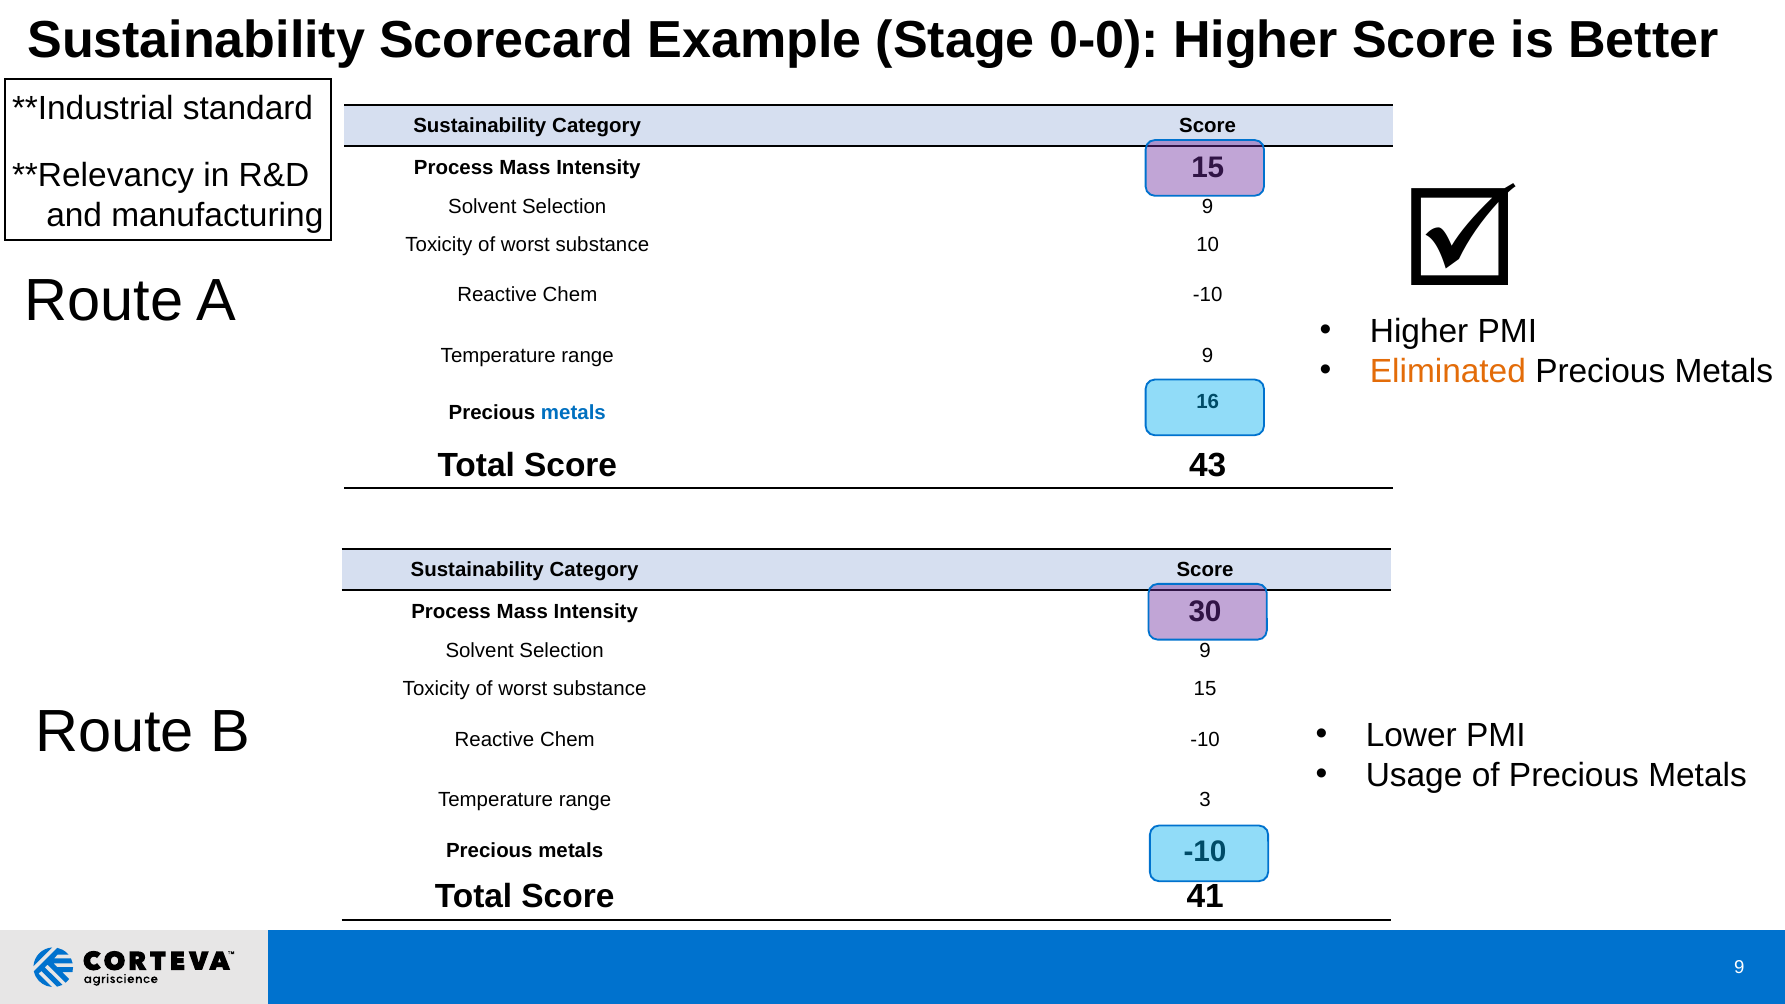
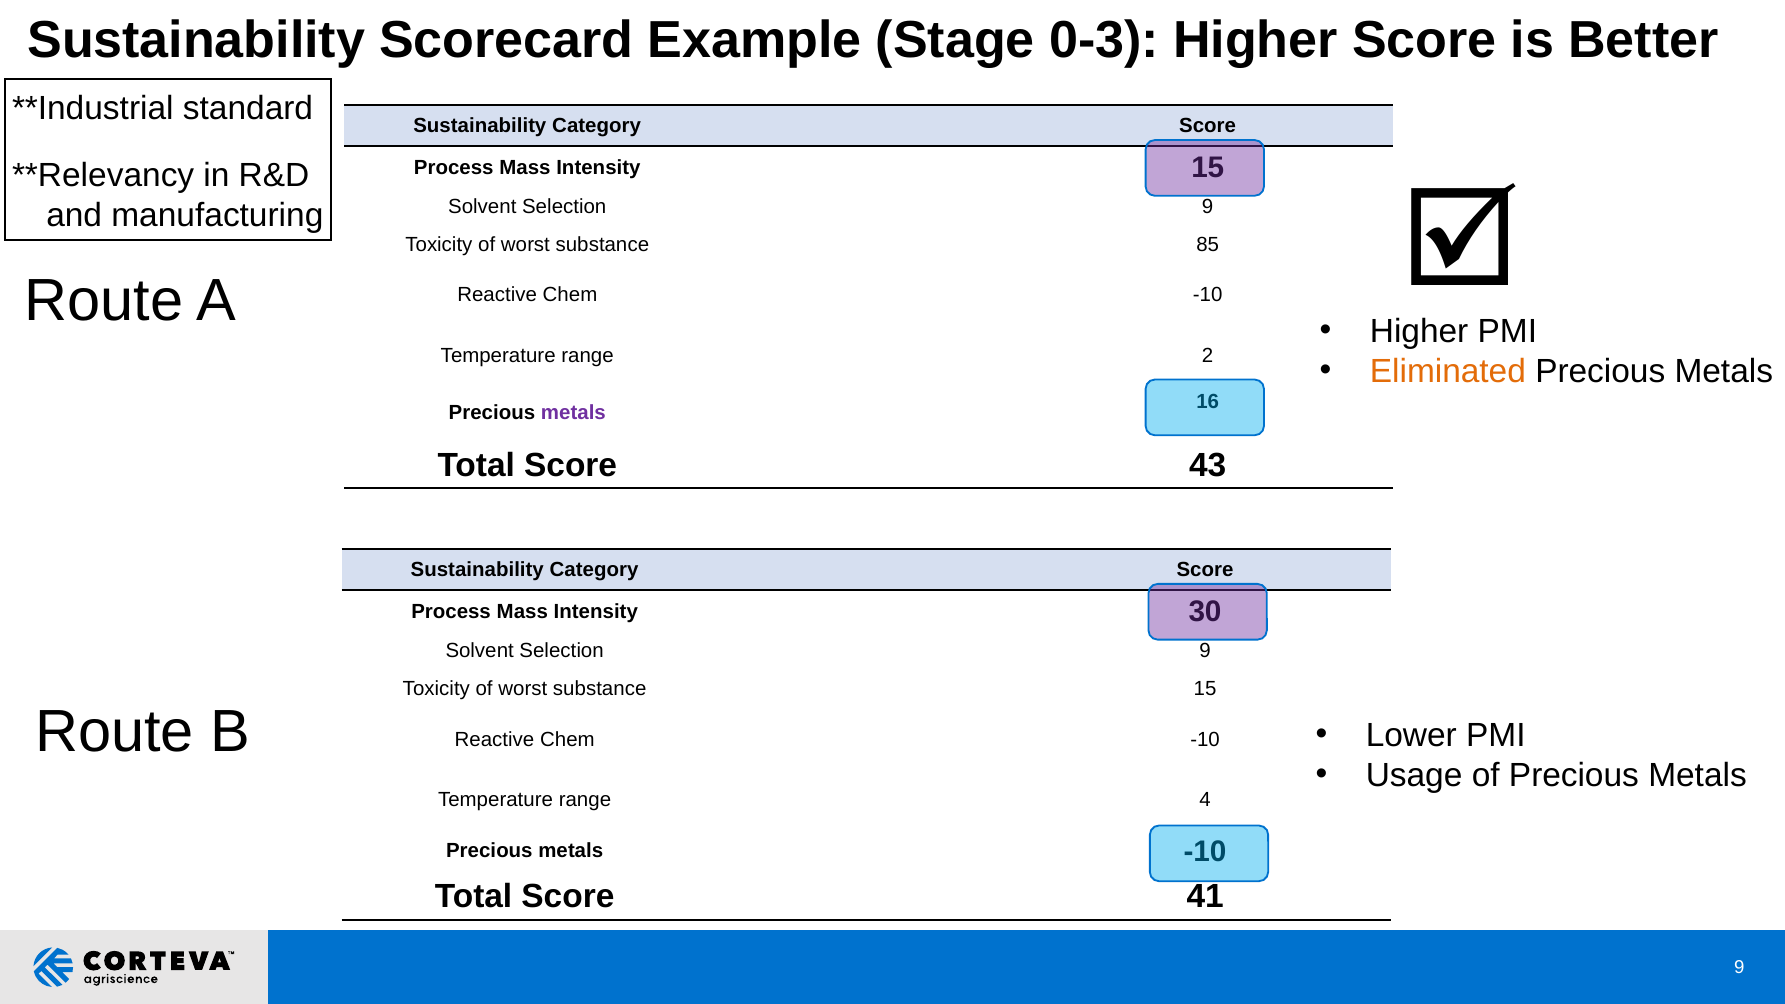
0-0: 0-0 -> 0-3
10: 10 -> 85
range 9: 9 -> 2
metals at (573, 413) colour: blue -> purple
3: 3 -> 4
